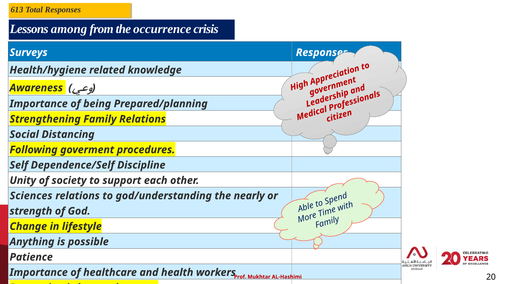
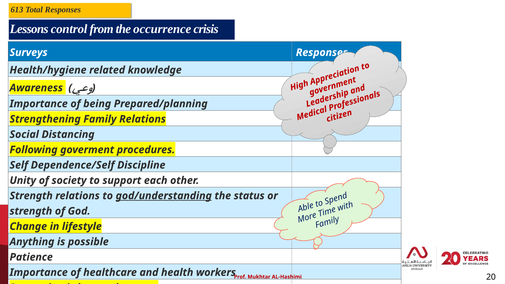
among: among -> control
Sciences at (31, 196): Sciences -> Strength
god/understanding underline: none -> present
nearly: nearly -> status
